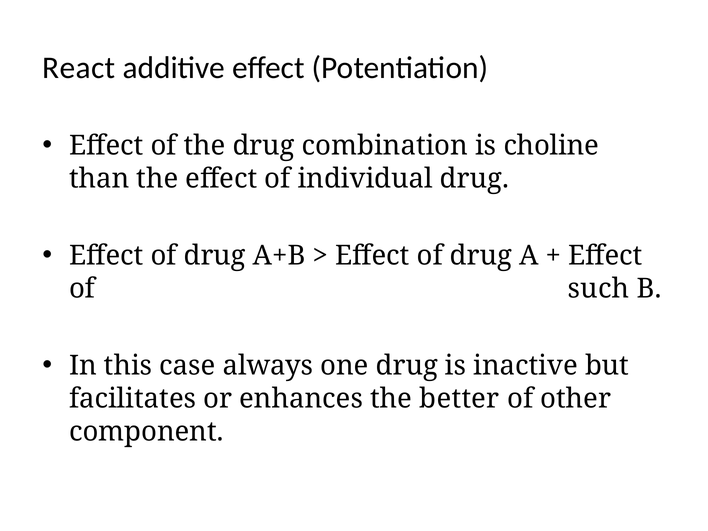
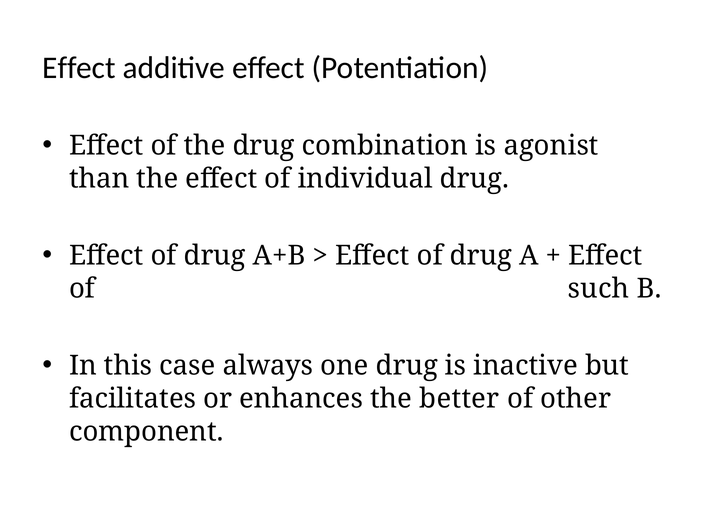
React at (79, 68): React -> Effect
choline: choline -> agonist
